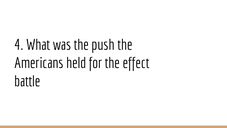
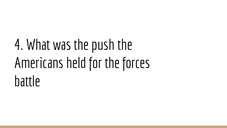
effect: effect -> forces
